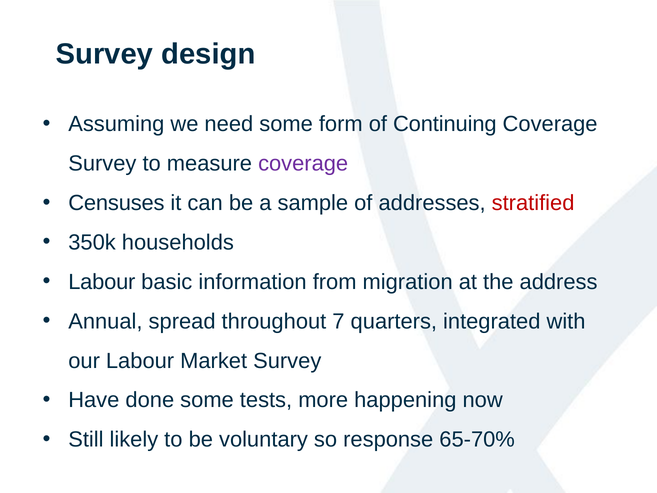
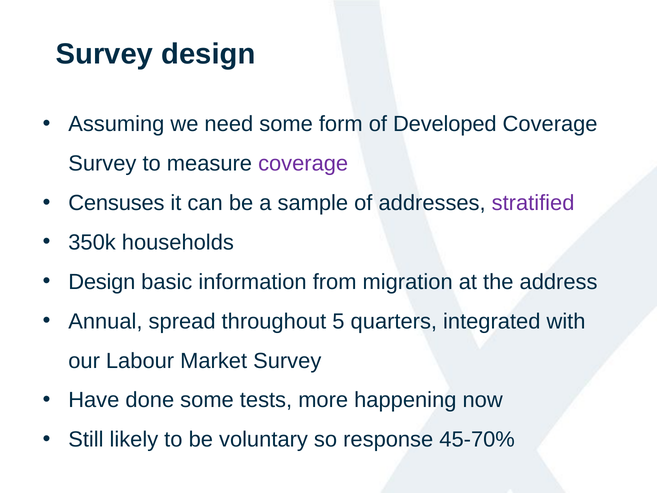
Continuing: Continuing -> Developed
stratified colour: red -> purple
Labour at (102, 282): Labour -> Design
7: 7 -> 5
65-70%: 65-70% -> 45-70%
